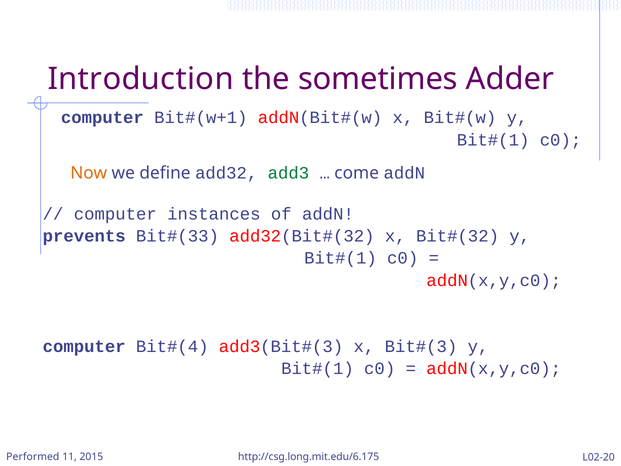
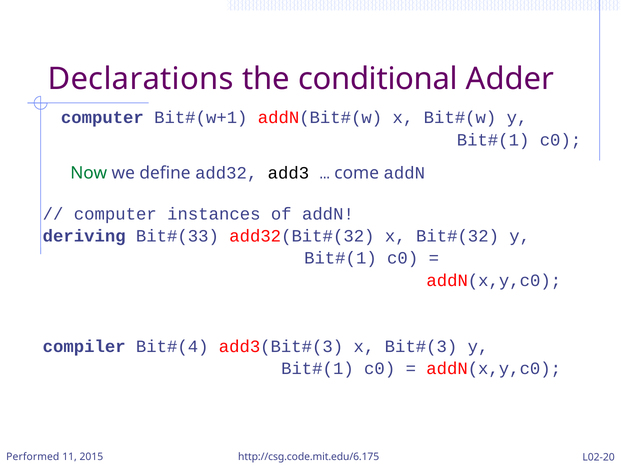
Introduction: Introduction -> Declarations
sometimes: sometimes -> conditional
Now colour: orange -> green
add3 colour: green -> black
prevents: prevents -> deriving
computer at (84, 346): computer -> compiler
http://csg.long.mit.edu/6.175: http://csg.long.mit.edu/6.175 -> http://csg.code.mit.edu/6.175
